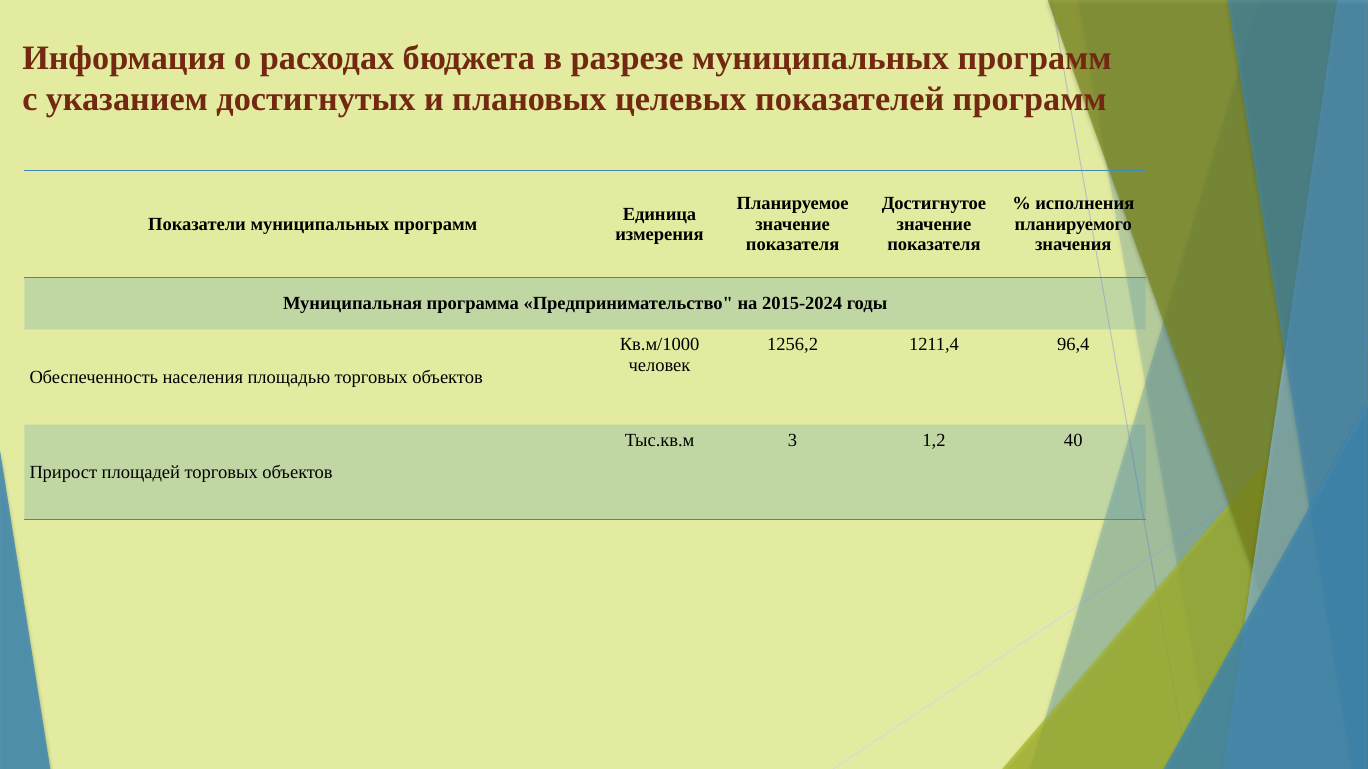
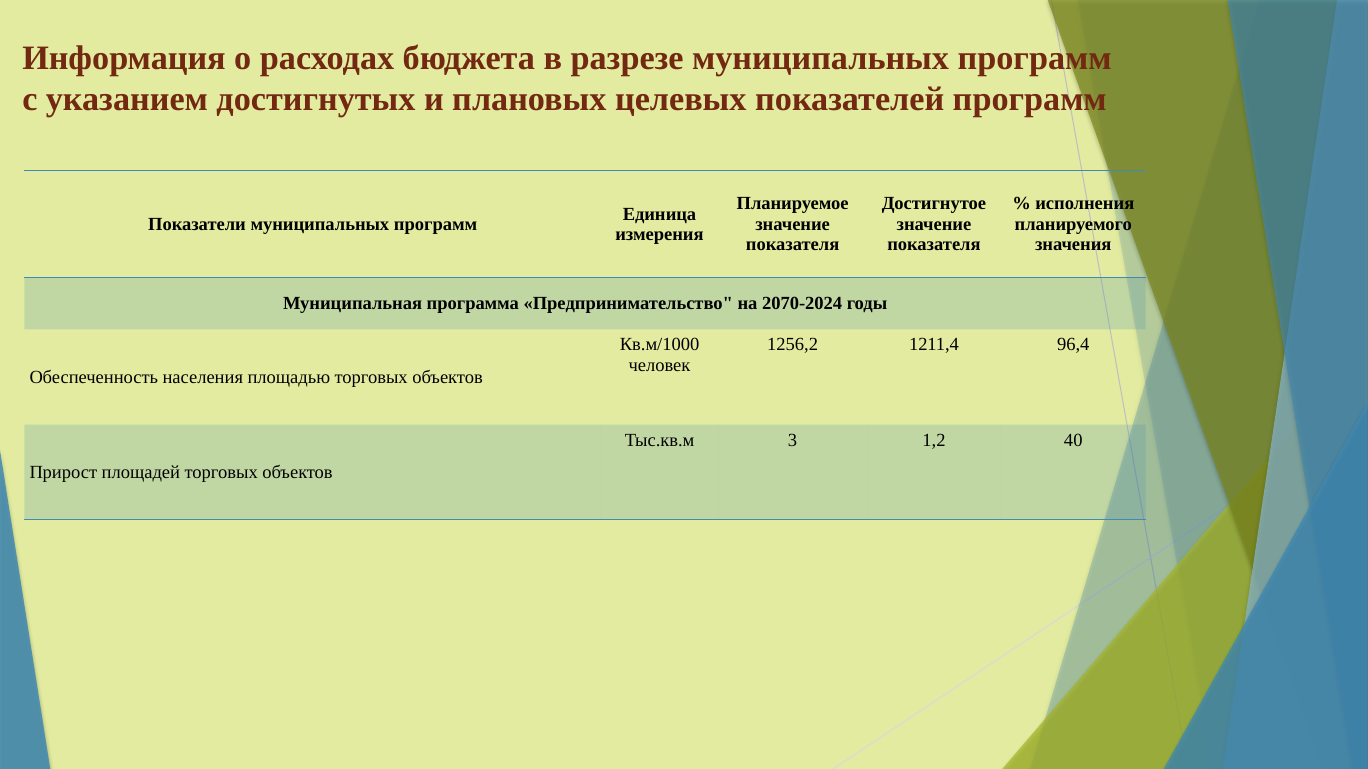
2015-2024: 2015-2024 -> 2070-2024
